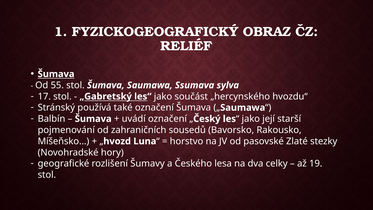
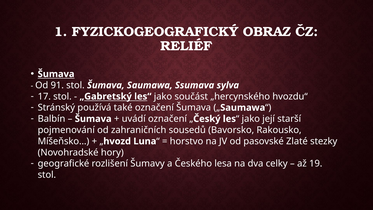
55: 55 -> 91
